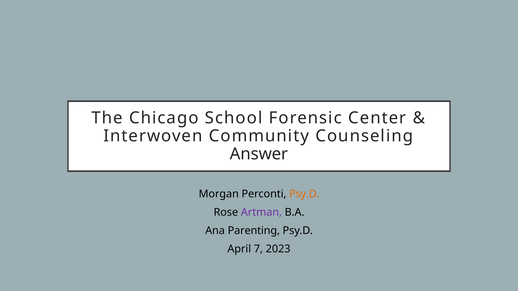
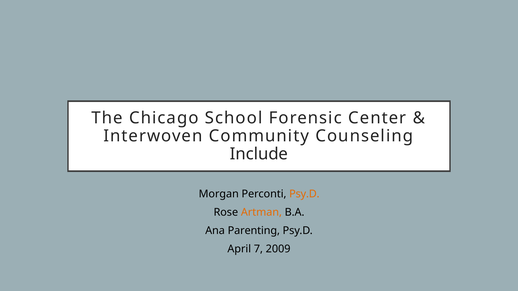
Answer: Answer -> Include
Artman colour: purple -> orange
2023: 2023 -> 2009
